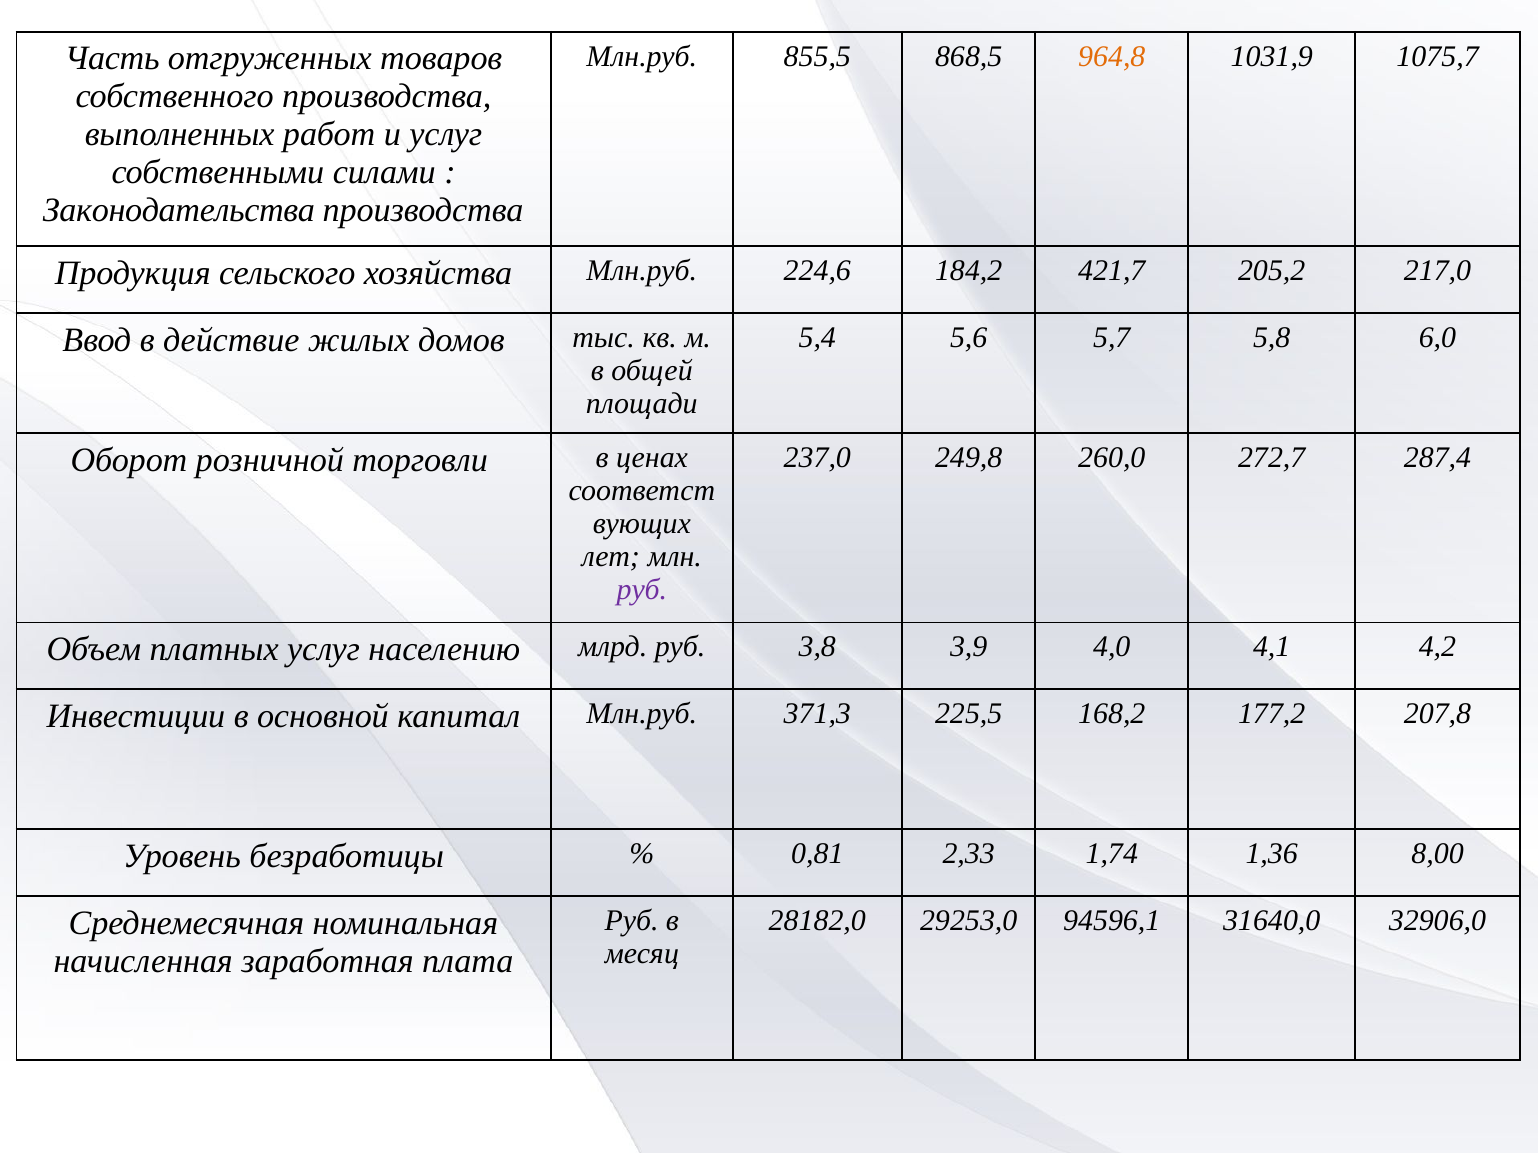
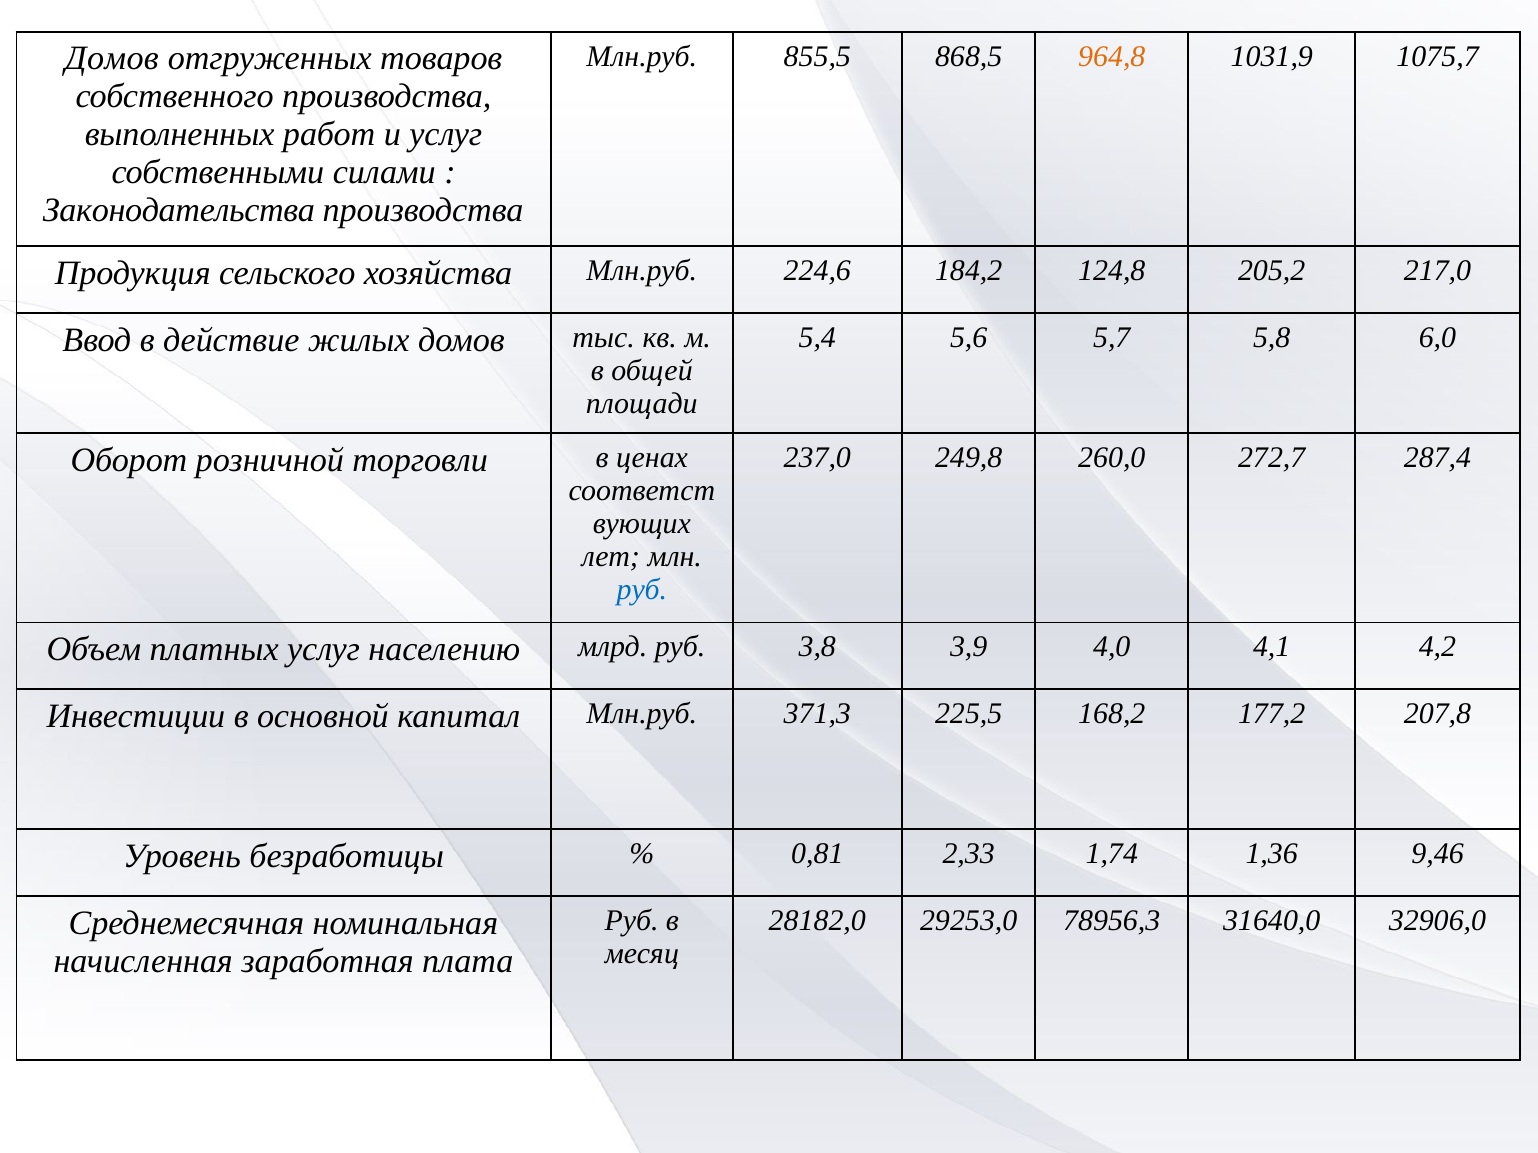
Часть at (112, 59): Часть -> Домов
421,7: 421,7 -> 124,8
руб at (642, 590) colour: purple -> blue
8,00: 8,00 -> 9,46
94596,1: 94596,1 -> 78956,3
